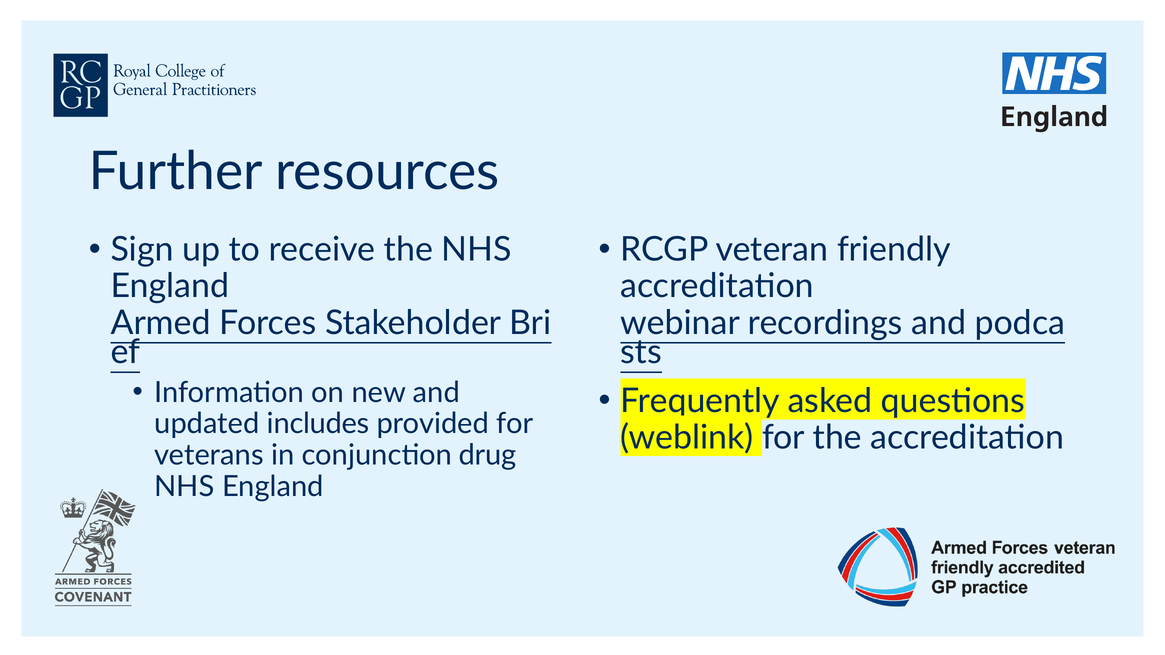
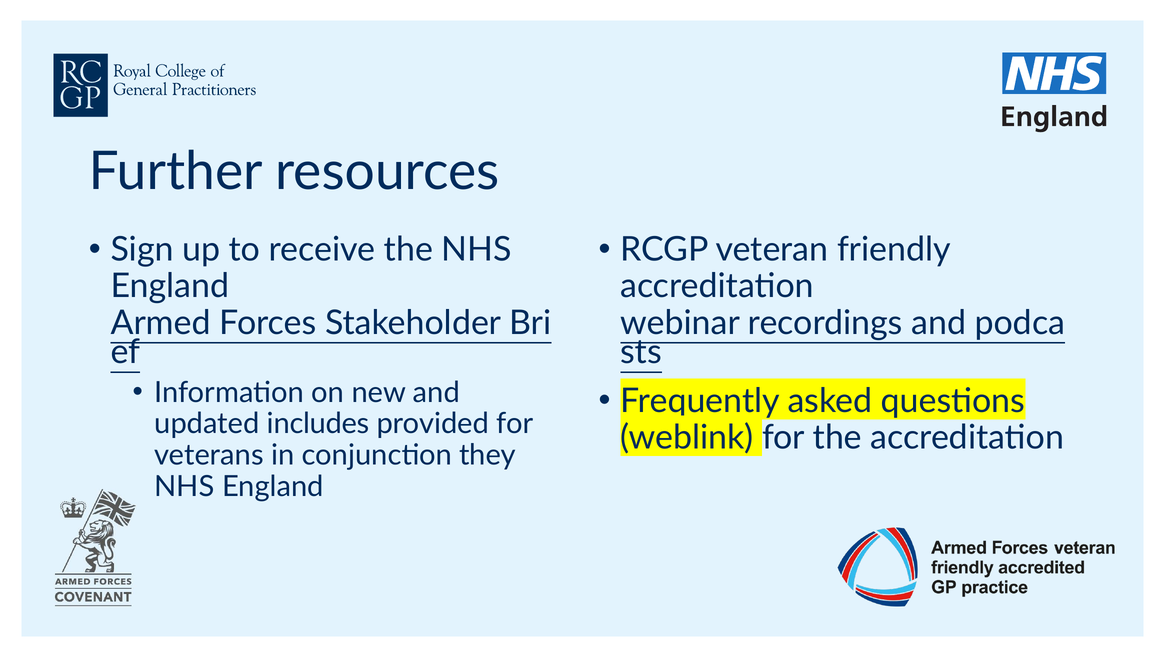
drug: drug -> they
